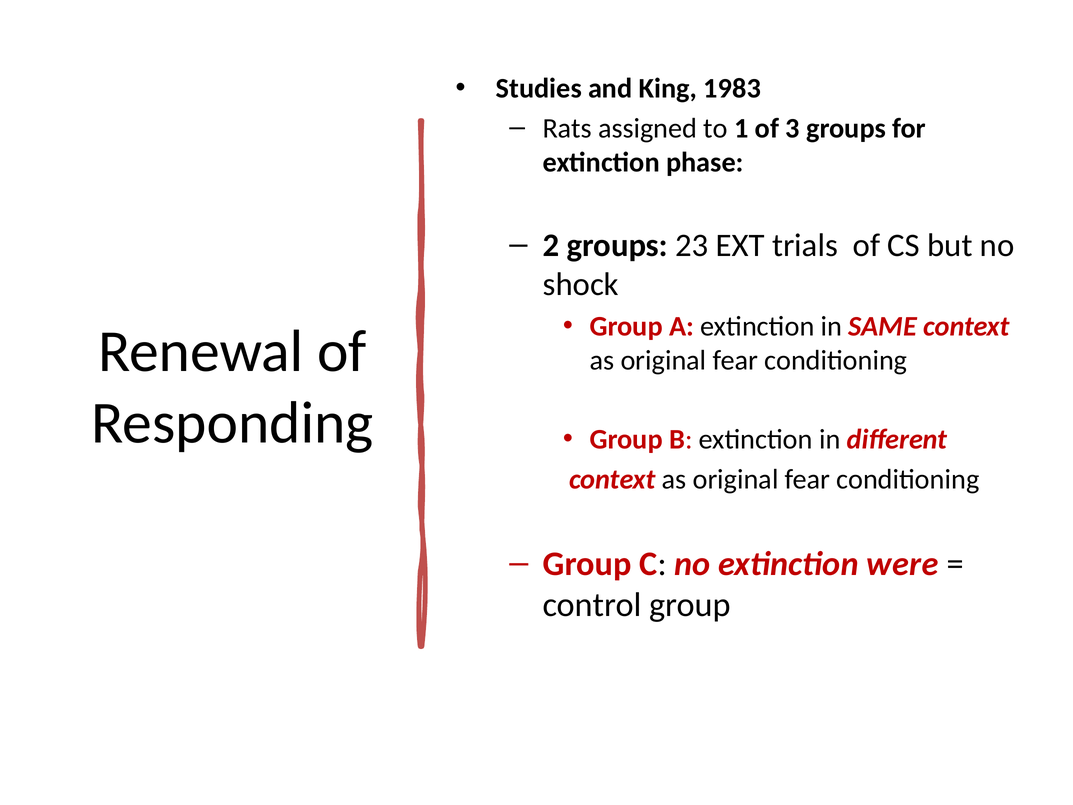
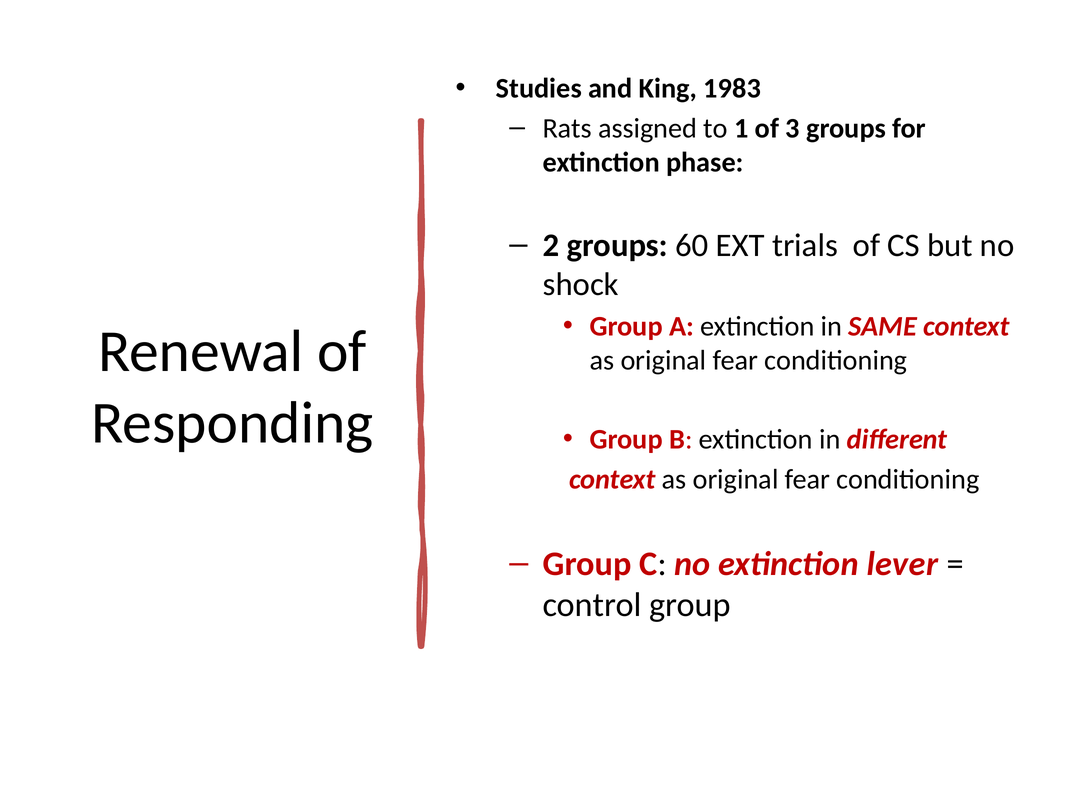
23: 23 -> 60
were: were -> lever
